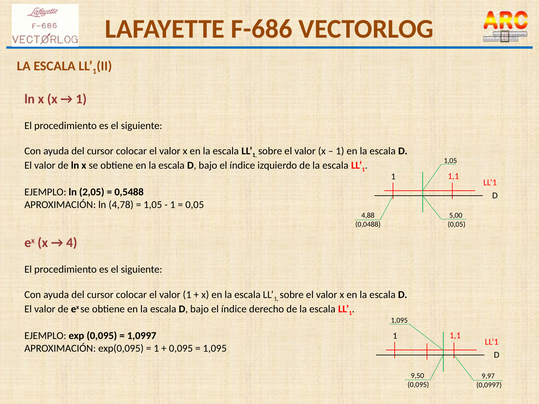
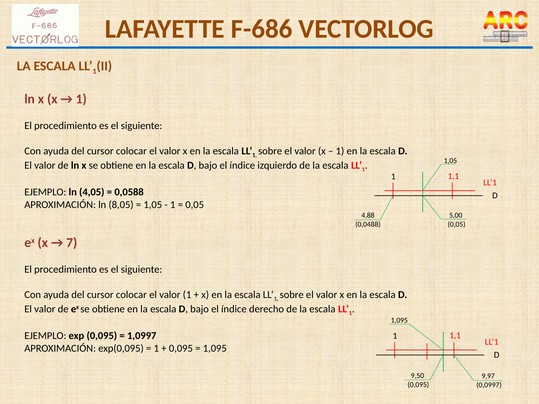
2,05: 2,05 -> 4,05
0,5488: 0,5488 -> 0,0588
4,78: 4,78 -> 8,05
4: 4 -> 7
